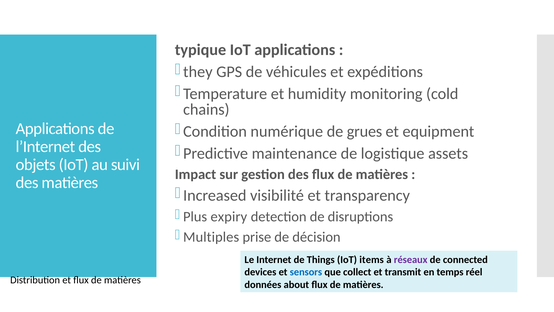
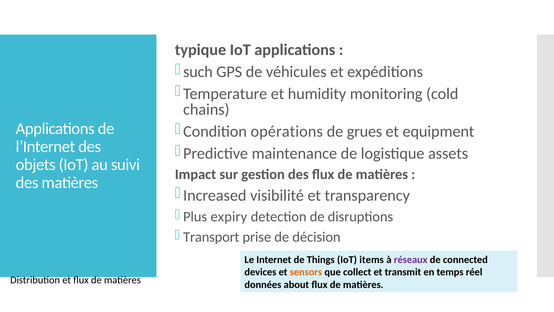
they: they -> such
numérique: numérique -> opérations
Multiples: Multiples -> Transport
sensors colour: blue -> orange
